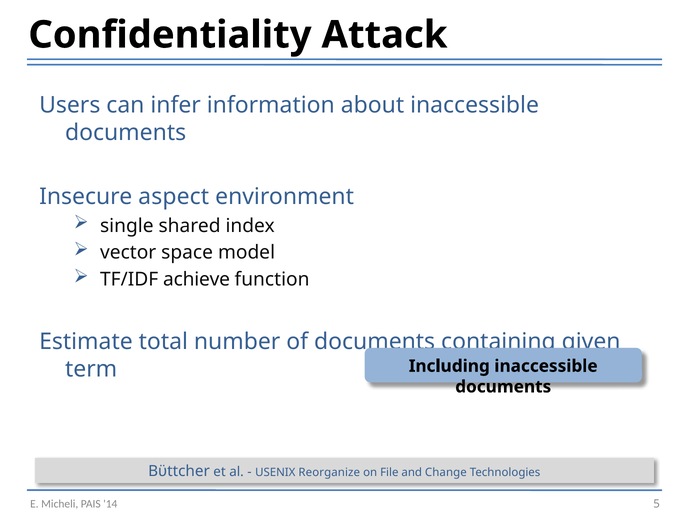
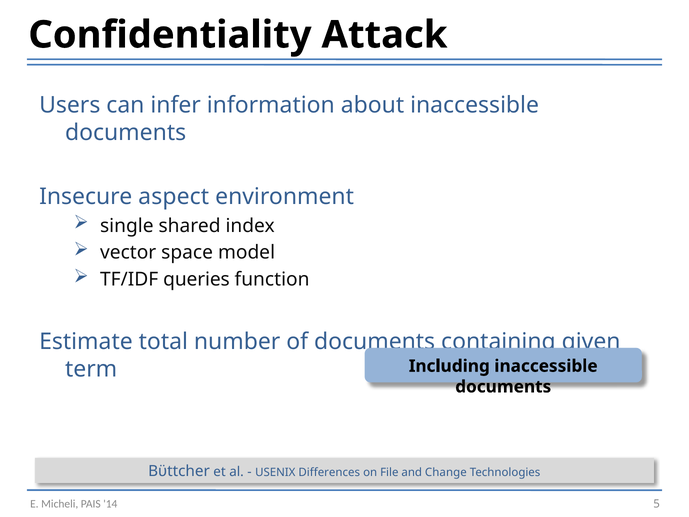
achieve: achieve -> queries
Reorganize: Reorganize -> Differences
